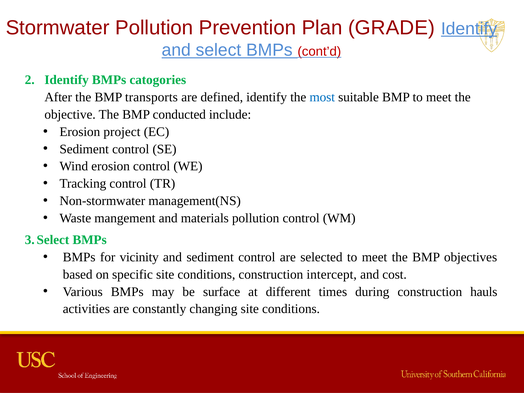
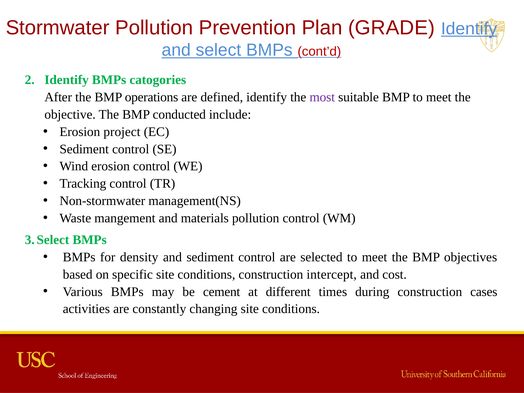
transports: transports -> operations
most colour: blue -> purple
vicinity: vicinity -> density
surface: surface -> cement
hauls: hauls -> cases
